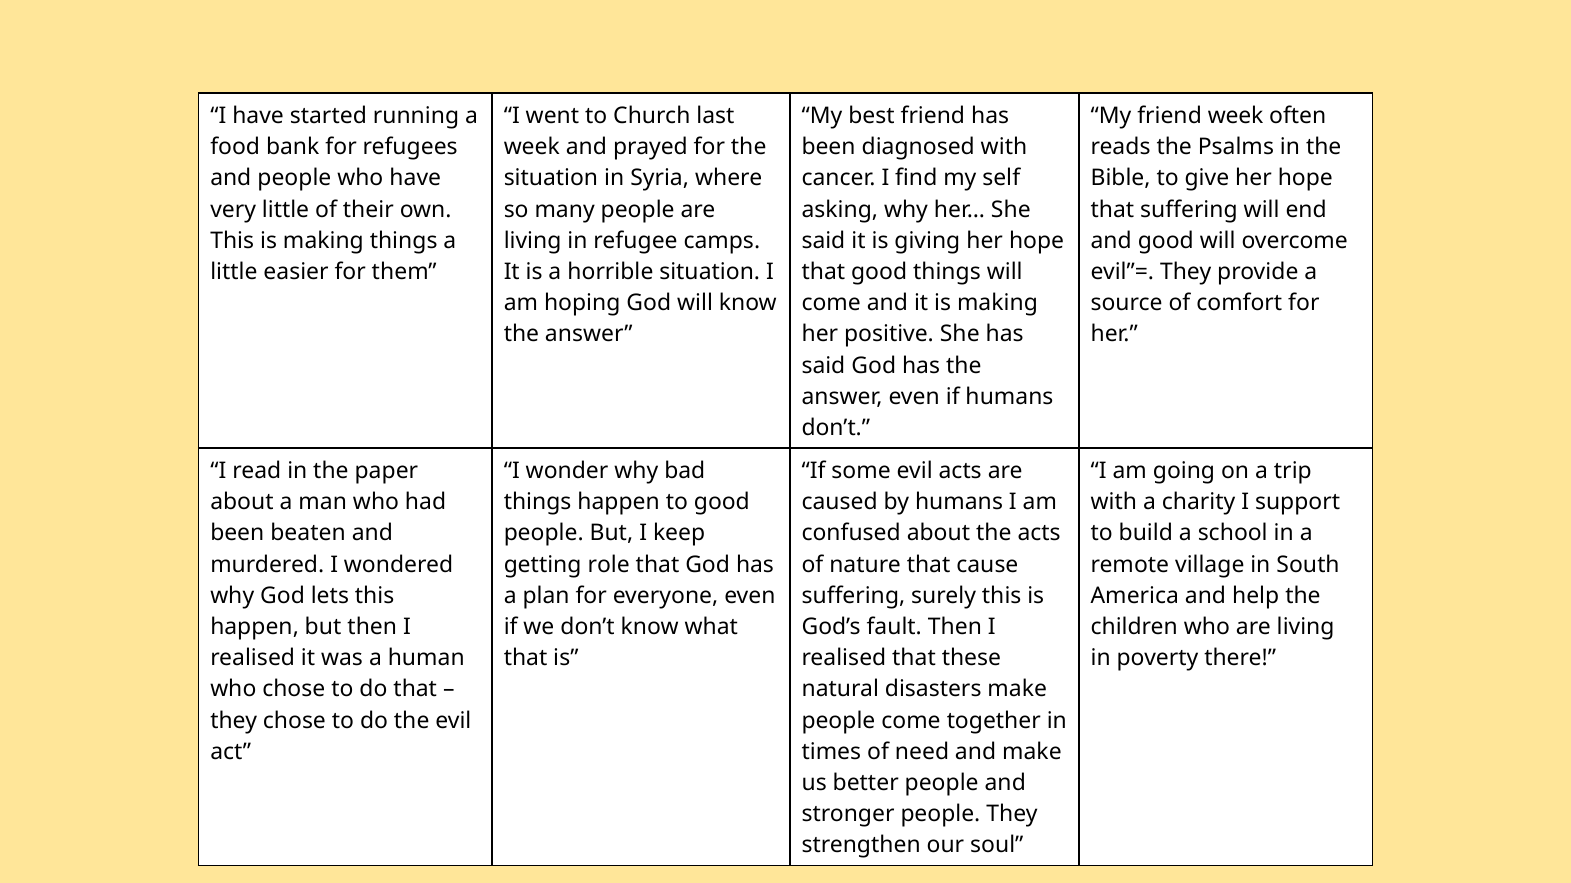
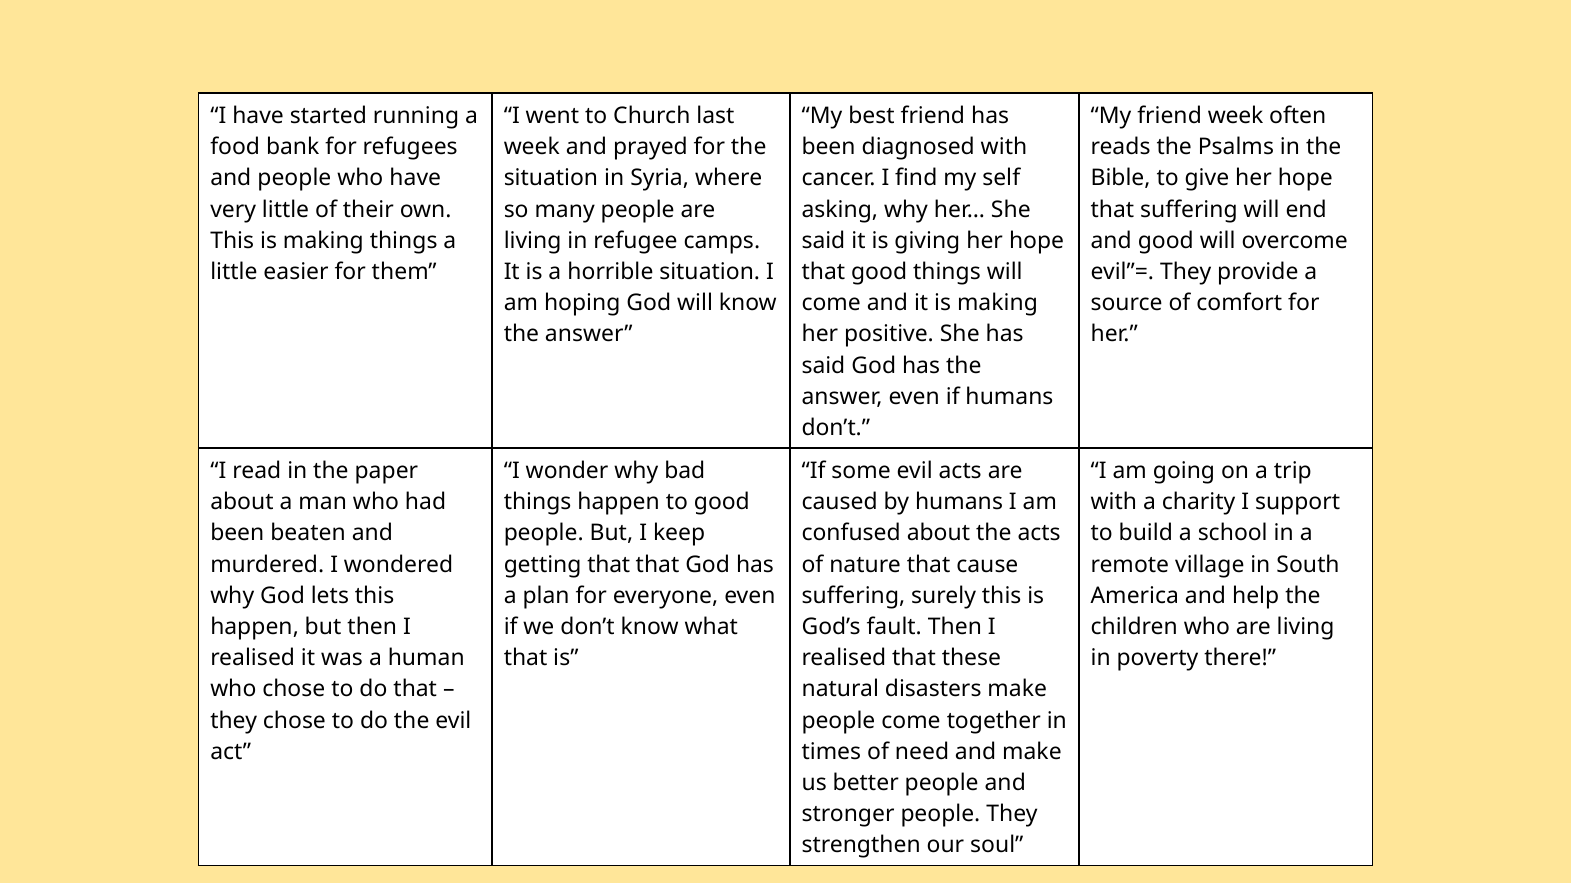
getting role: role -> that
